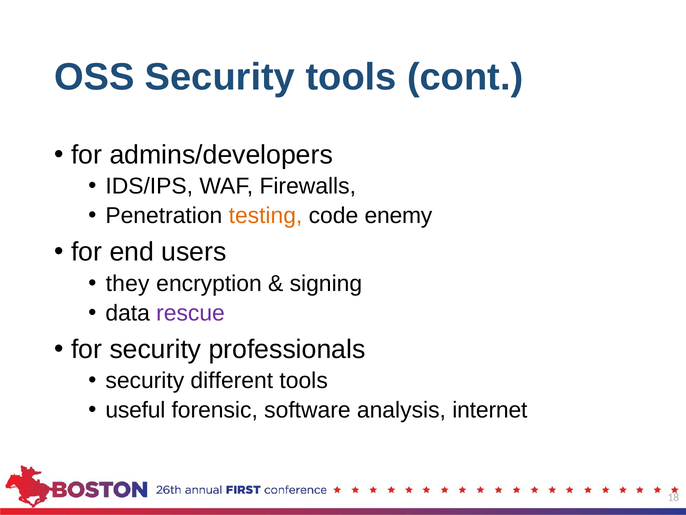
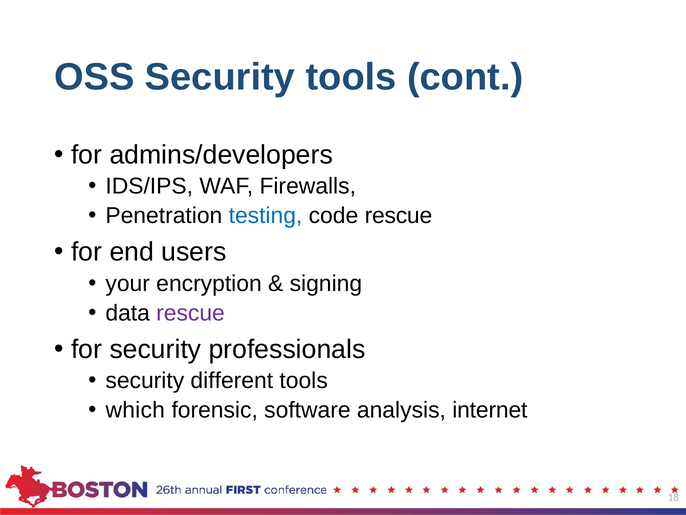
testing colour: orange -> blue
code enemy: enemy -> rescue
they: they -> your
useful: useful -> which
